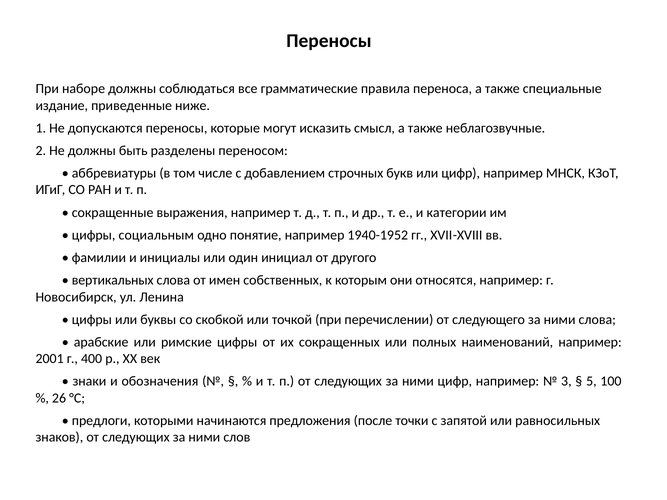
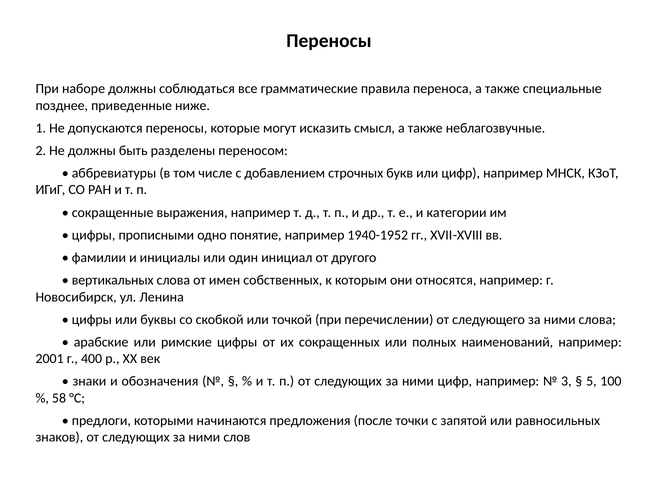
издание: издание -> позднее
социальным: социальным -> прописными
26: 26 -> 58
